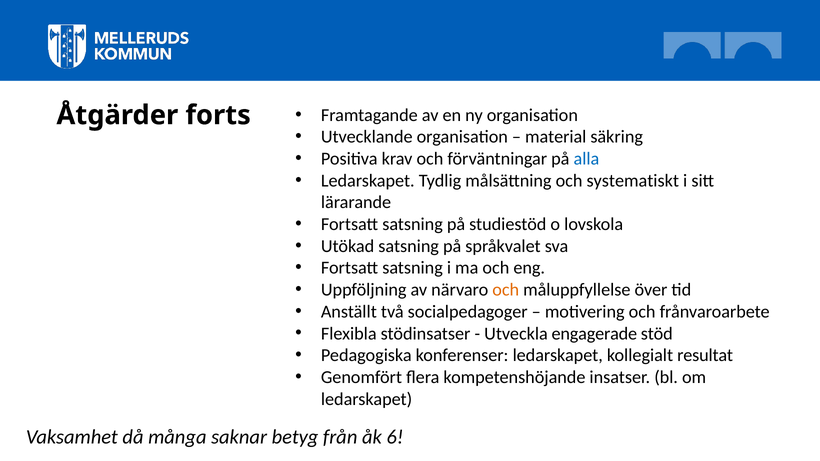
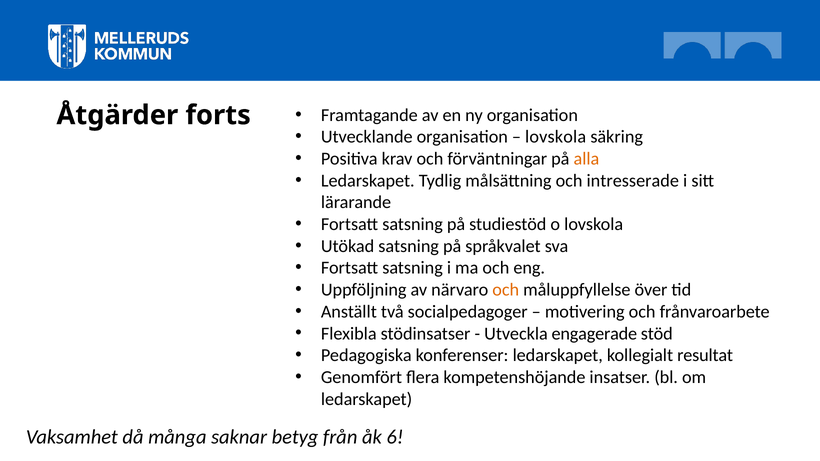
material at (556, 137): material -> lovskola
alla colour: blue -> orange
systematiskt: systematiskt -> intresserade
